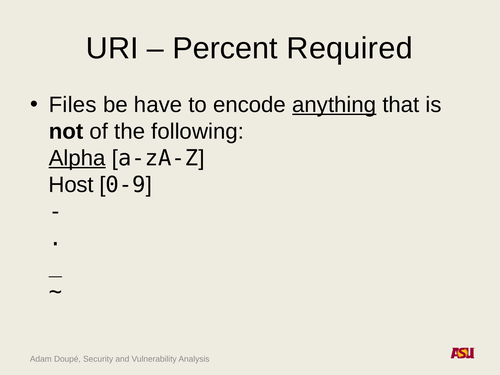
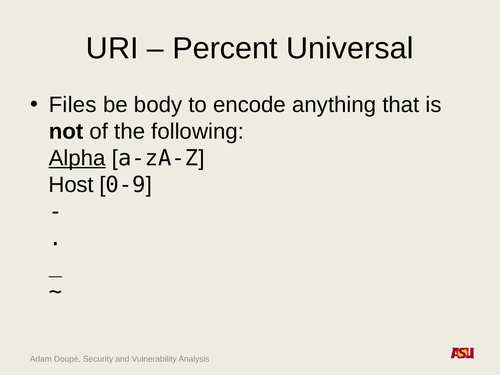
Required: Required -> Universal
have: have -> body
anything underline: present -> none
